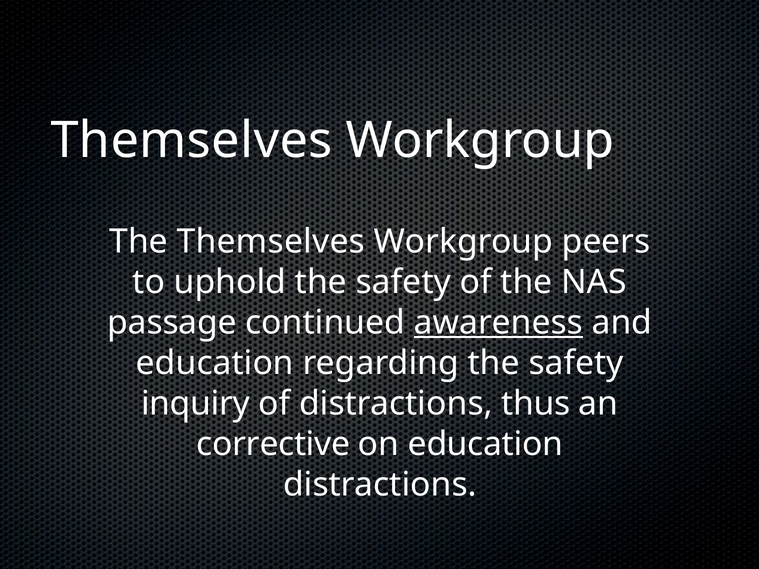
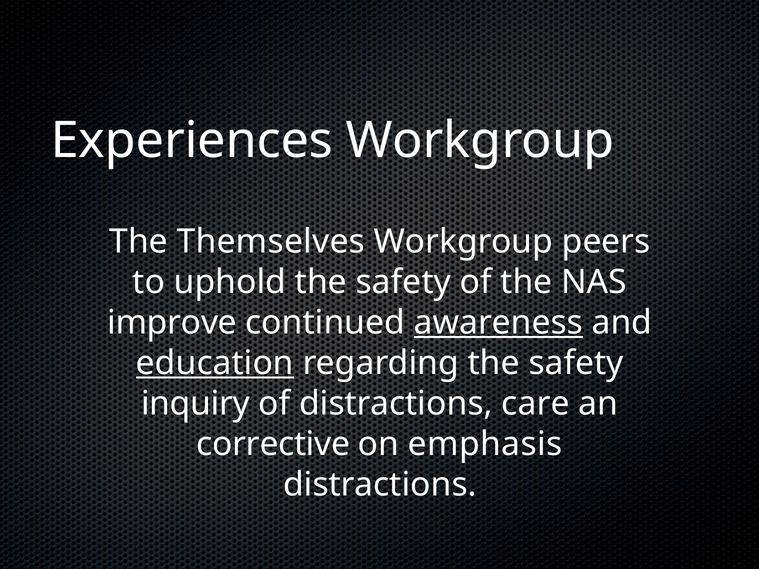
Themselves at (192, 141): Themselves -> Experiences
passage: passage -> improve
education at (215, 363) underline: none -> present
thus: thus -> care
on education: education -> emphasis
